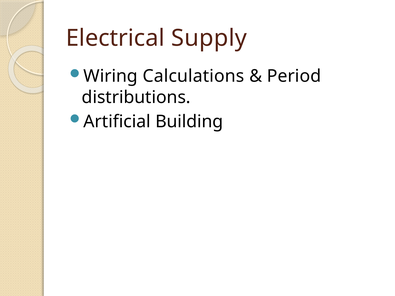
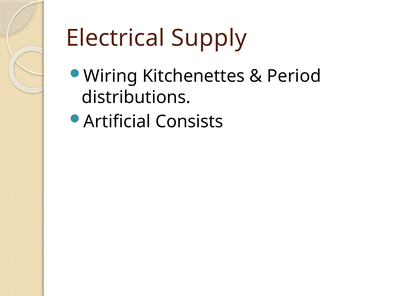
Calculations: Calculations -> Kitchenettes
Building: Building -> Consists
